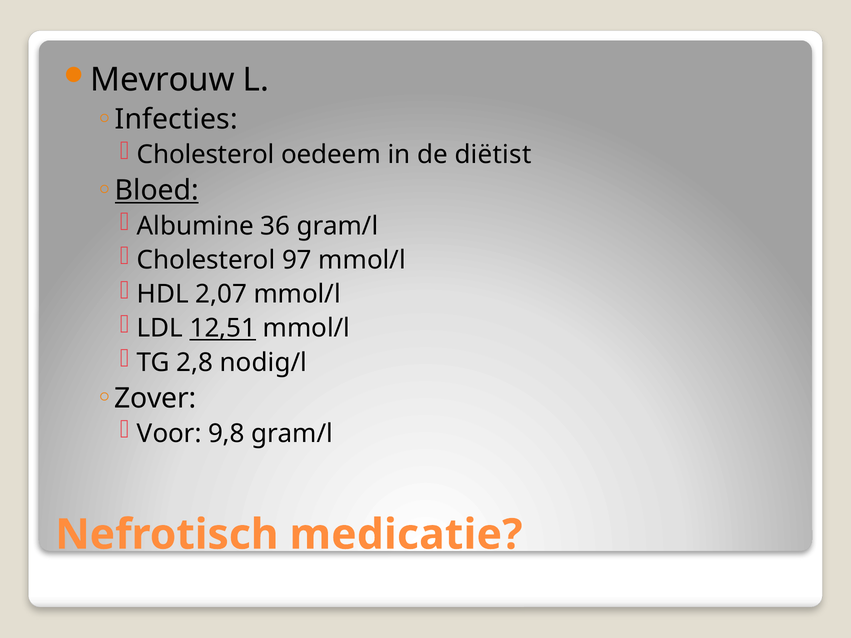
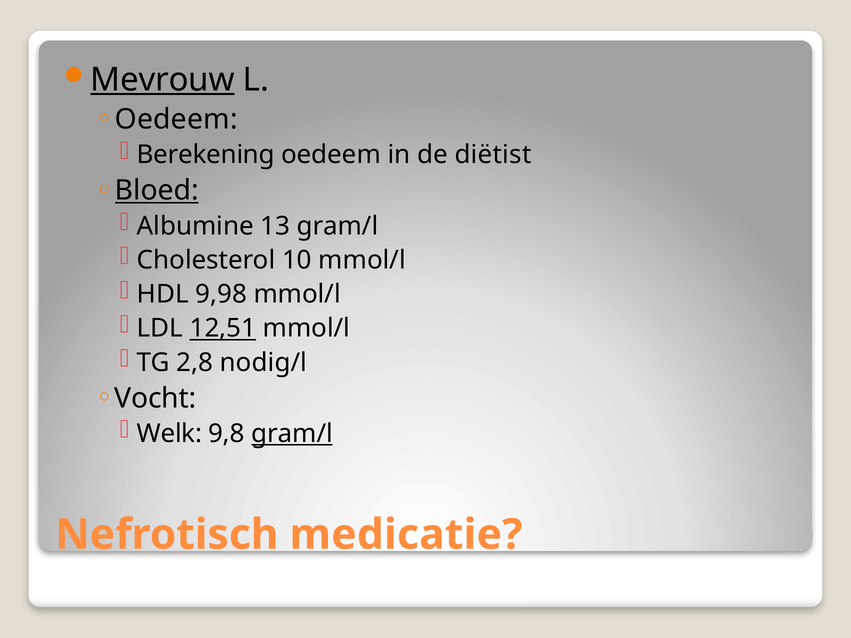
Mevrouw underline: none -> present
Infecties at (176, 120): Infecties -> Oedeem
Cholesterol at (206, 155): Cholesterol -> Berekening
36: 36 -> 13
97: 97 -> 10
2,07: 2,07 -> 9,98
Zover: Zover -> Vocht
Voor: Voor -> Welk
gram/l at (292, 434) underline: none -> present
